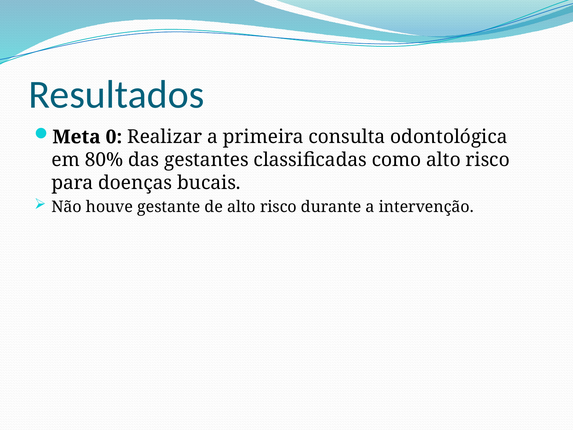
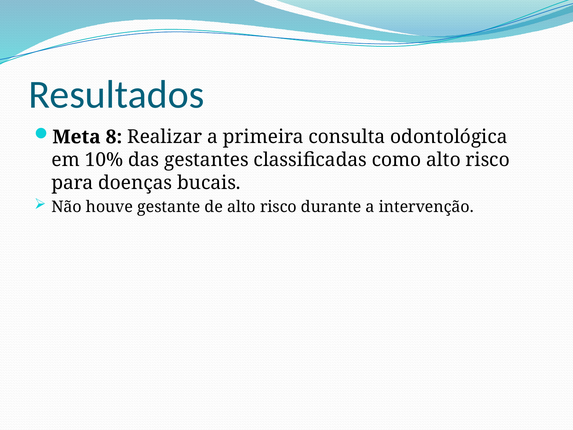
0: 0 -> 8
80%: 80% -> 10%
